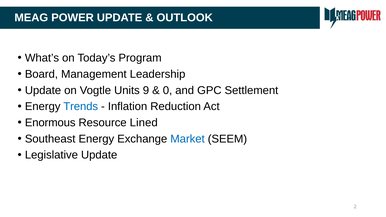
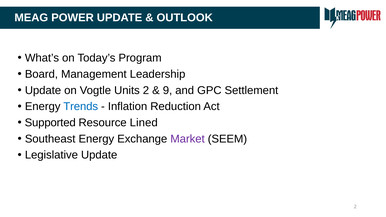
Units 9: 9 -> 2
0: 0 -> 9
Enormous: Enormous -> Supported
Market colour: blue -> purple
